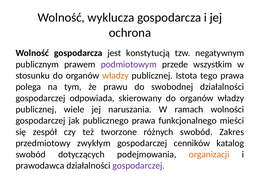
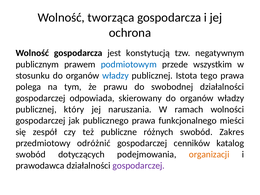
wyklucza: wyklucza -> tworząca
podmiotowym colour: purple -> blue
władzy at (116, 76) colour: orange -> blue
wiele: wiele -> który
tworzone: tworzone -> publiczne
zwykłym: zwykłym -> odróżnić
